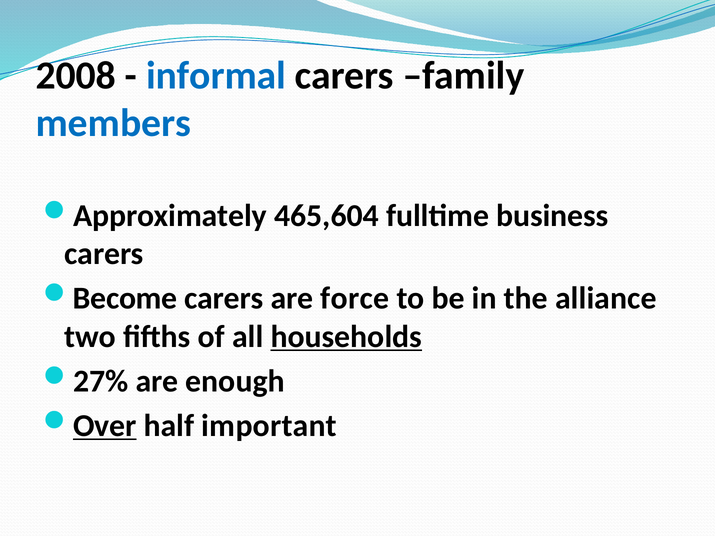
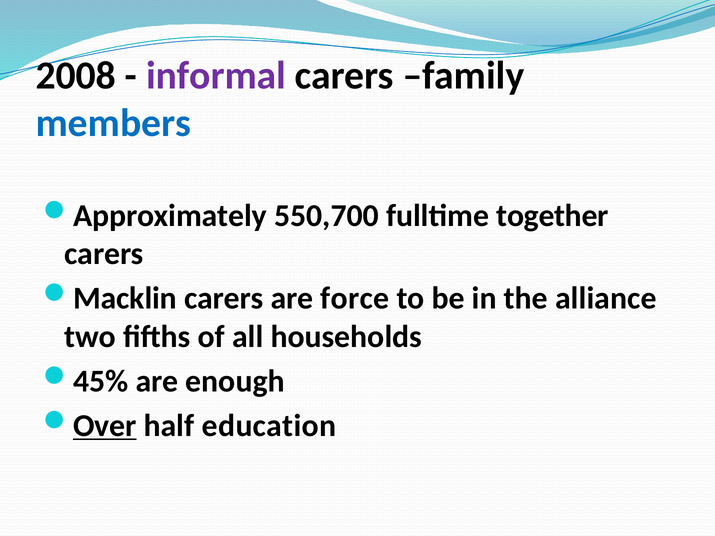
informal colour: blue -> purple
465,604: 465,604 -> 550,700
business: business -> together
Become: Become -> Macklin
households underline: present -> none
27%: 27% -> 45%
important: important -> education
